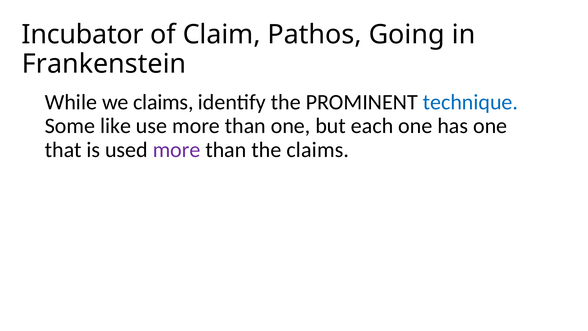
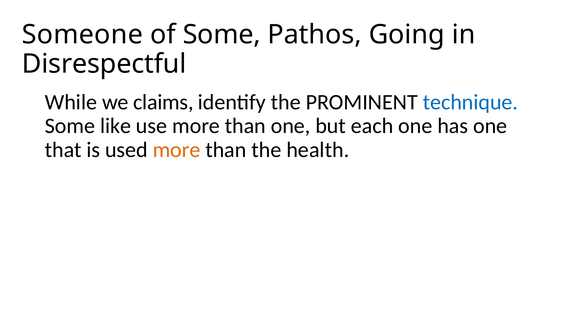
Incubator: Incubator -> Someone
of Claim: Claim -> Some
Frankenstein: Frankenstein -> Disrespectful
more at (177, 150) colour: purple -> orange
the claims: claims -> health
